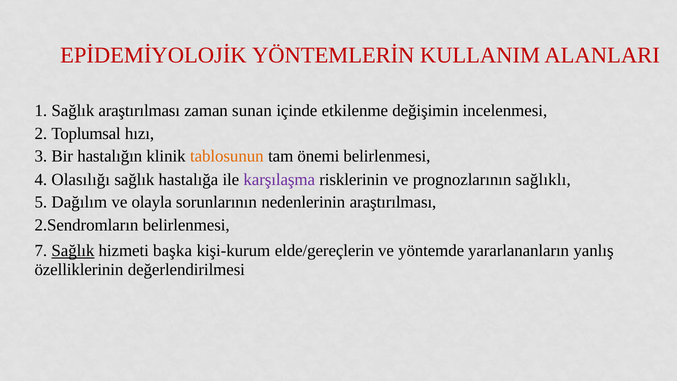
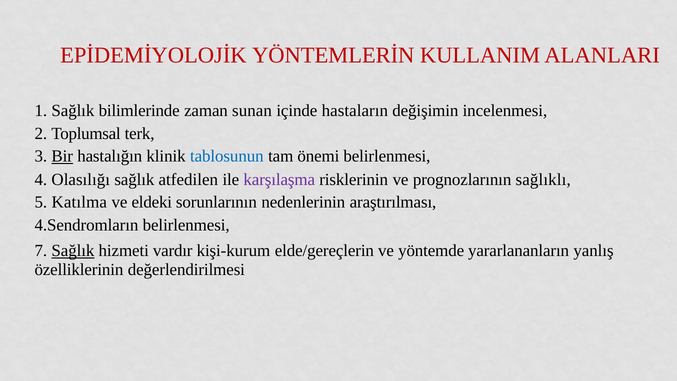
Sağlık araştırılması: araştırılması -> bilimlerinde
etkilenme: etkilenme -> hastaların
hızı: hızı -> terk
Bir underline: none -> present
tablosunun colour: orange -> blue
hastalığa: hastalığa -> atfedilen
Dağılım: Dağılım -> Katılma
olayla: olayla -> eldeki
2.Sendromların: 2.Sendromların -> 4.Sendromların
başka: başka -> vardır
